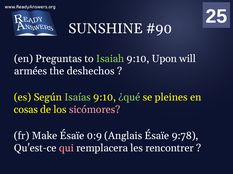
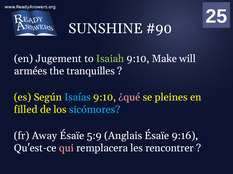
Preguntas: Preguntas -> Jugement
Upon: Upon -> Make
deshechos: deshechos -> tranquilles
Isaías colour: light green -> light blue
¿qué colour: light green -> pink
cosas: cosas -> filled
sicómores colour: pink -> light blue
Make: Make -> Away
0:9: 0:9 -> 5:9
9:78: 9:78 -> 9:16
